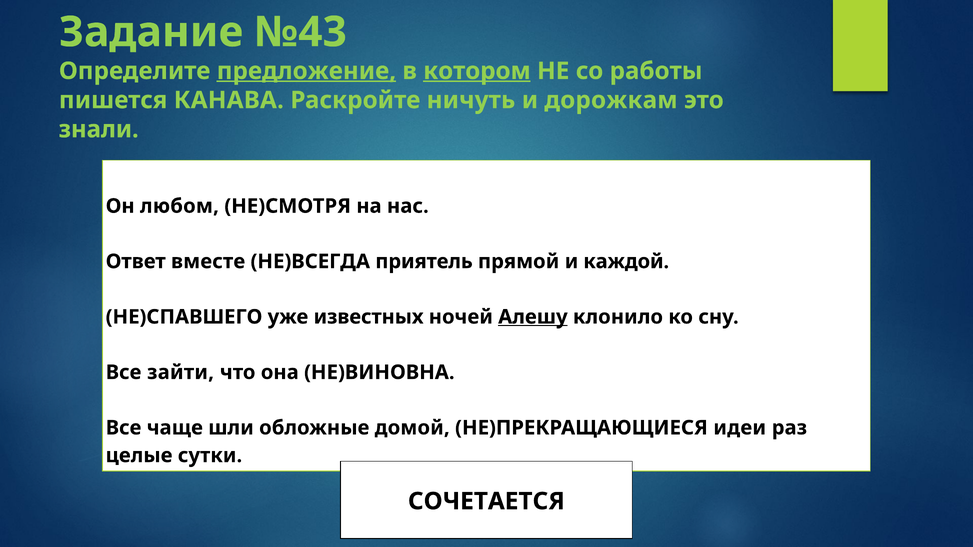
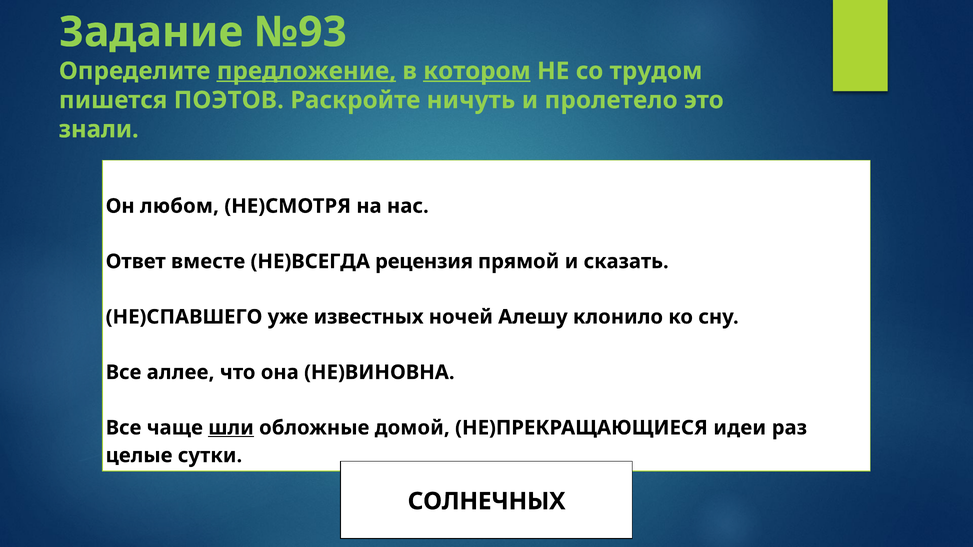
№43: №43 -> №93
работы: работы -> трудом
КАНАВА: КАНАВА -> ПОЭТОВ
дорожкам: дорожкам -> пролетело
приятель: приятель -> рецензия
каждой: каждой -> сказать
Алешу underline: present -> none
зайти: зайти -> аллее
шли underline: none -> present
СОЧЕТАЕТСЯ: СОЧЕТАЕТСЯ -> СОЛНЕЧНЫХ
